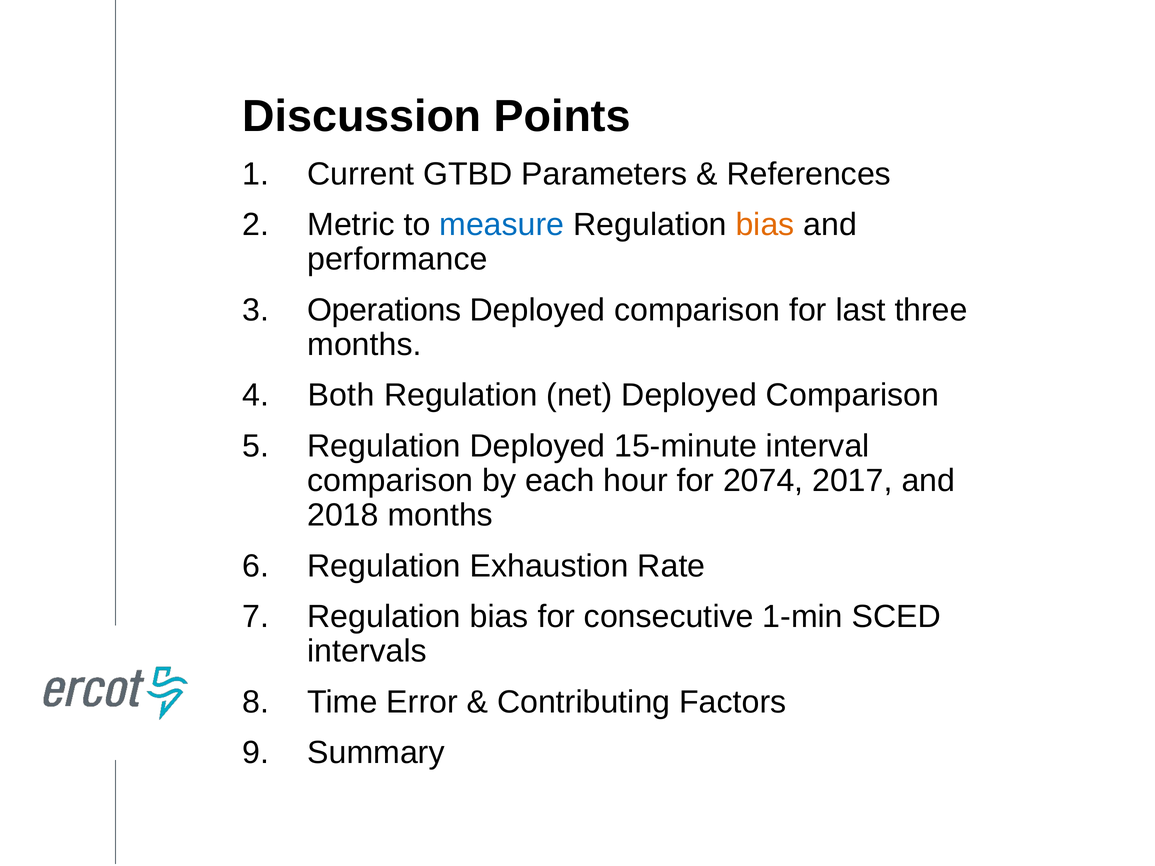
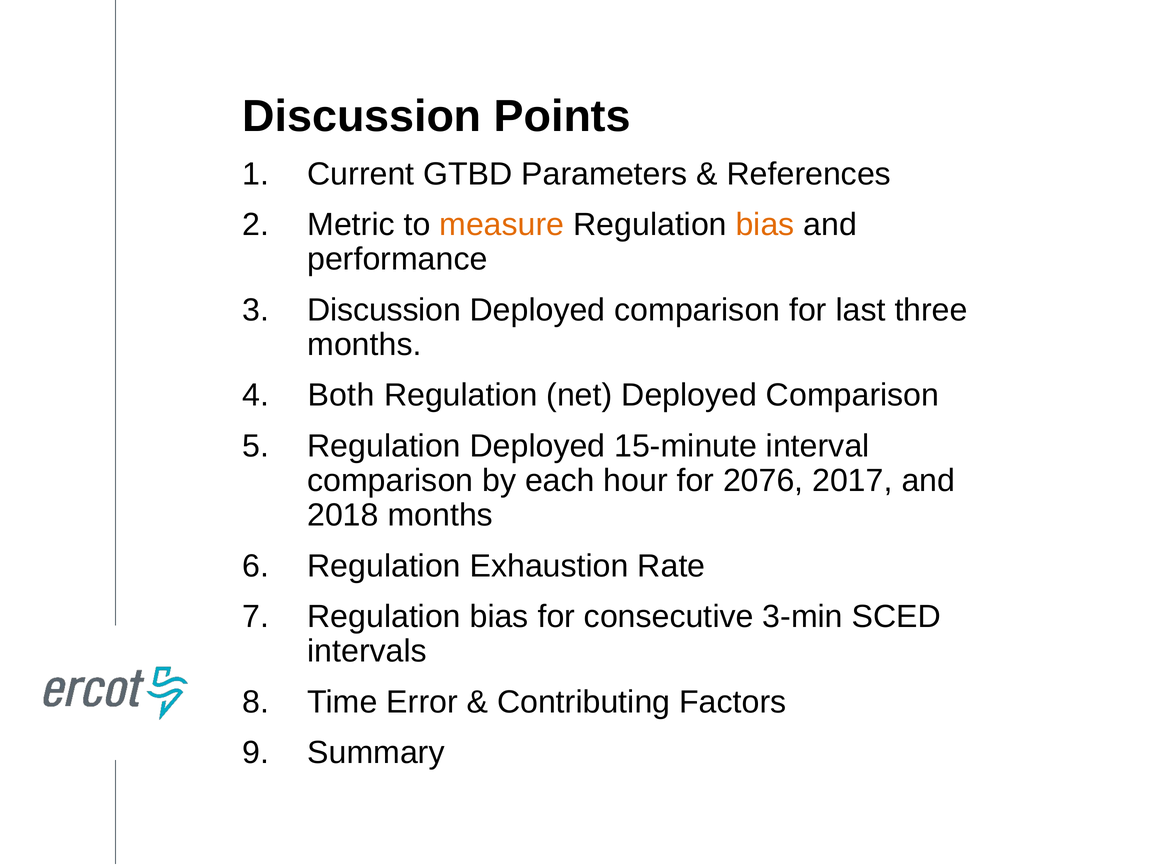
measure colour: blue -> orange
Operations at (384, 310): Operations -> Discussion
2074: 2074 -> 2076
1-min: 1-min -> 3-min
